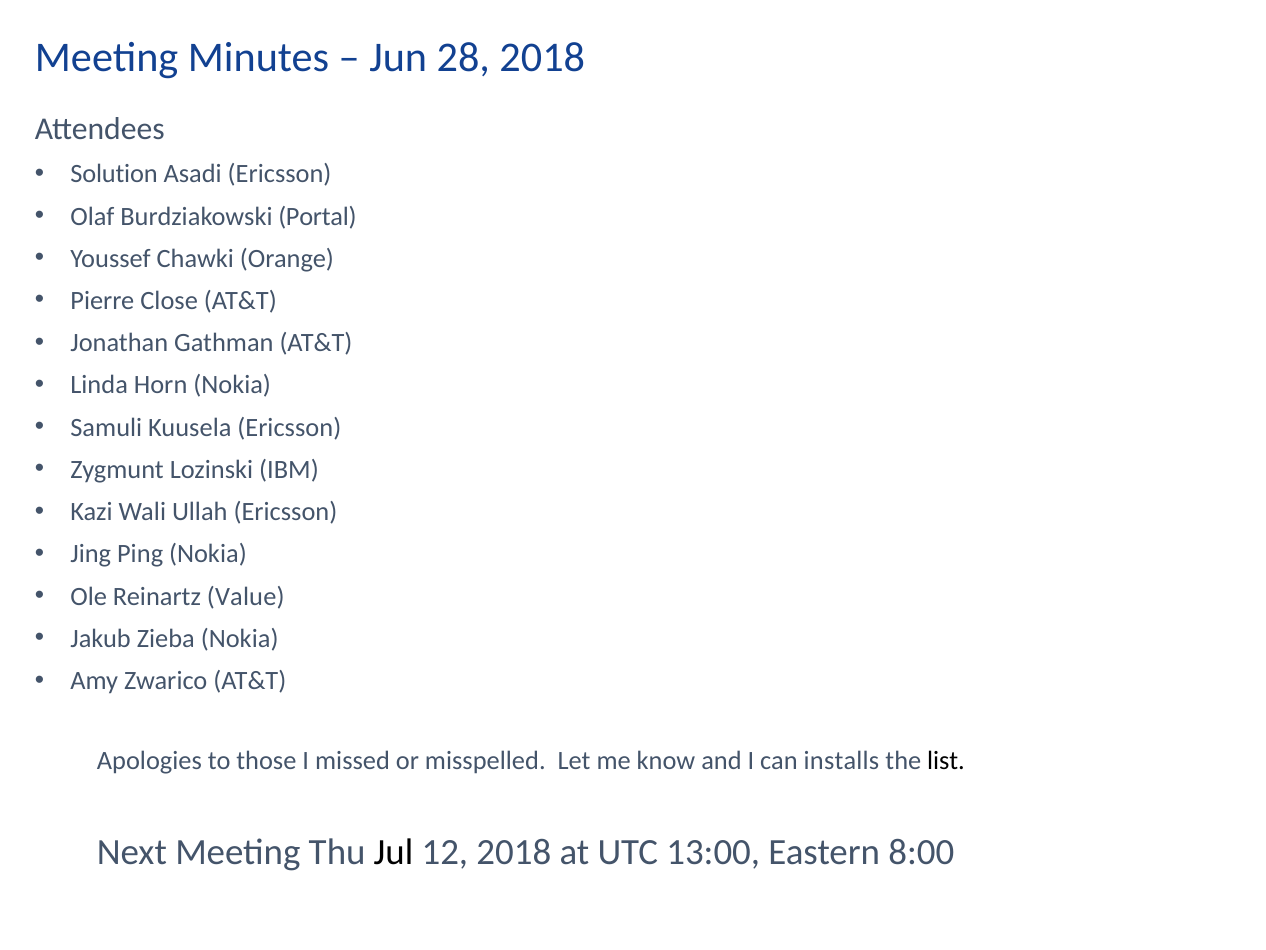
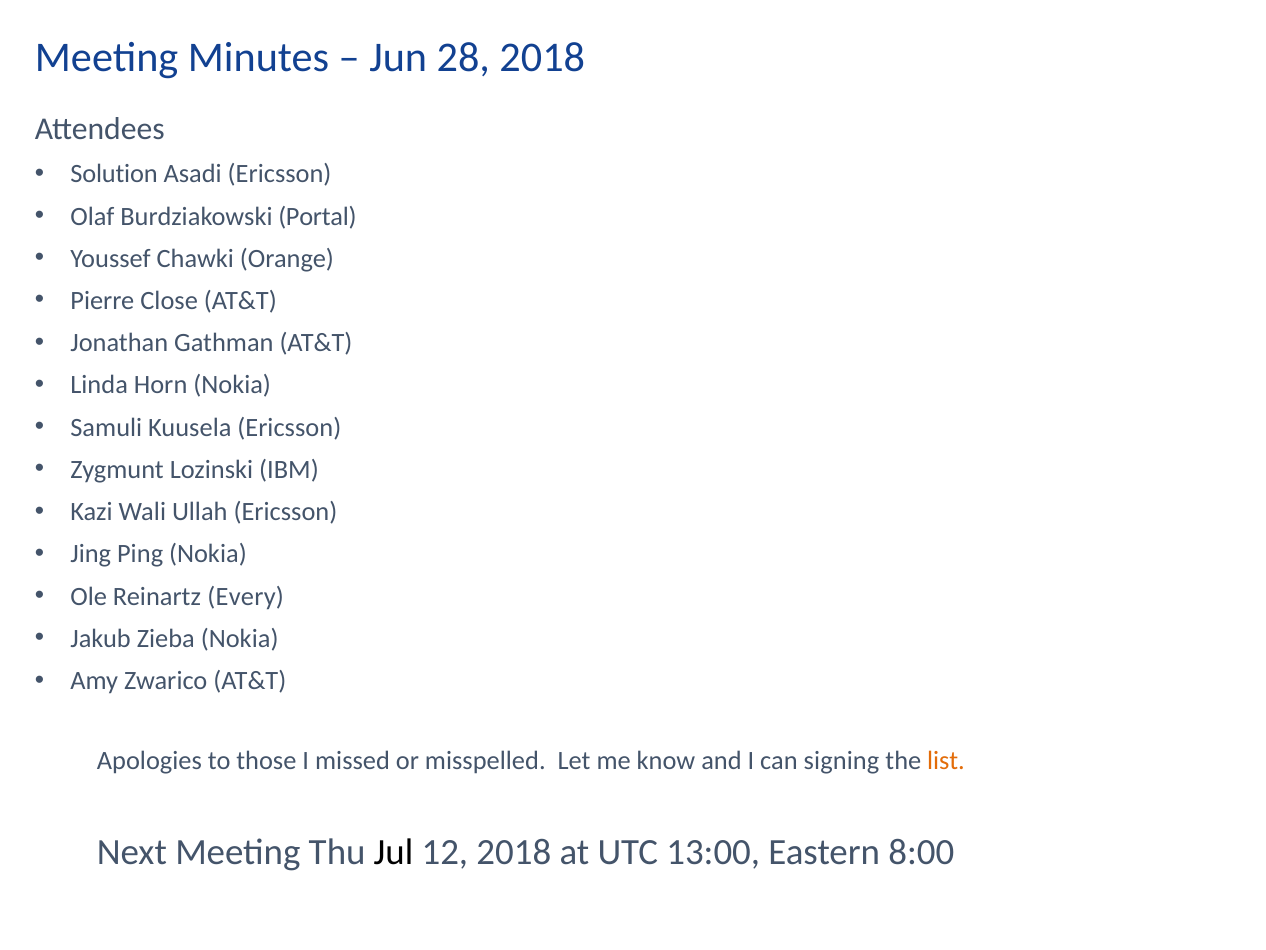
Value: Value -> Every
installs: installs -> signing
list colour: black -> orange
